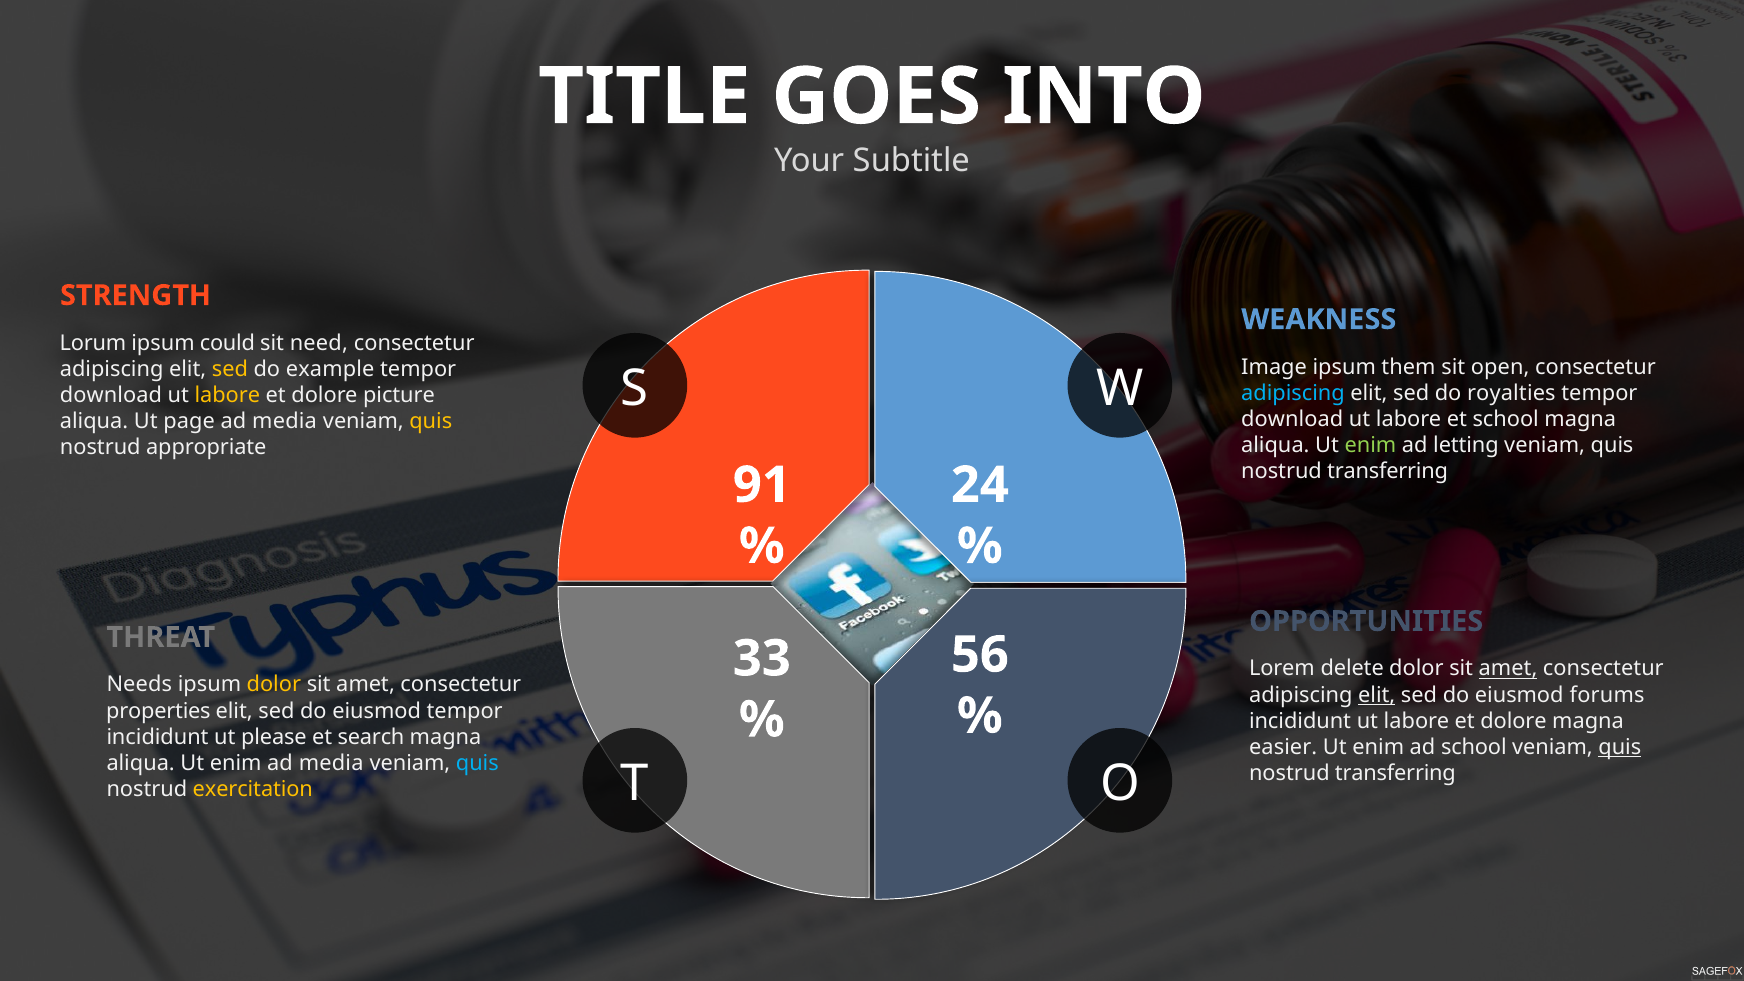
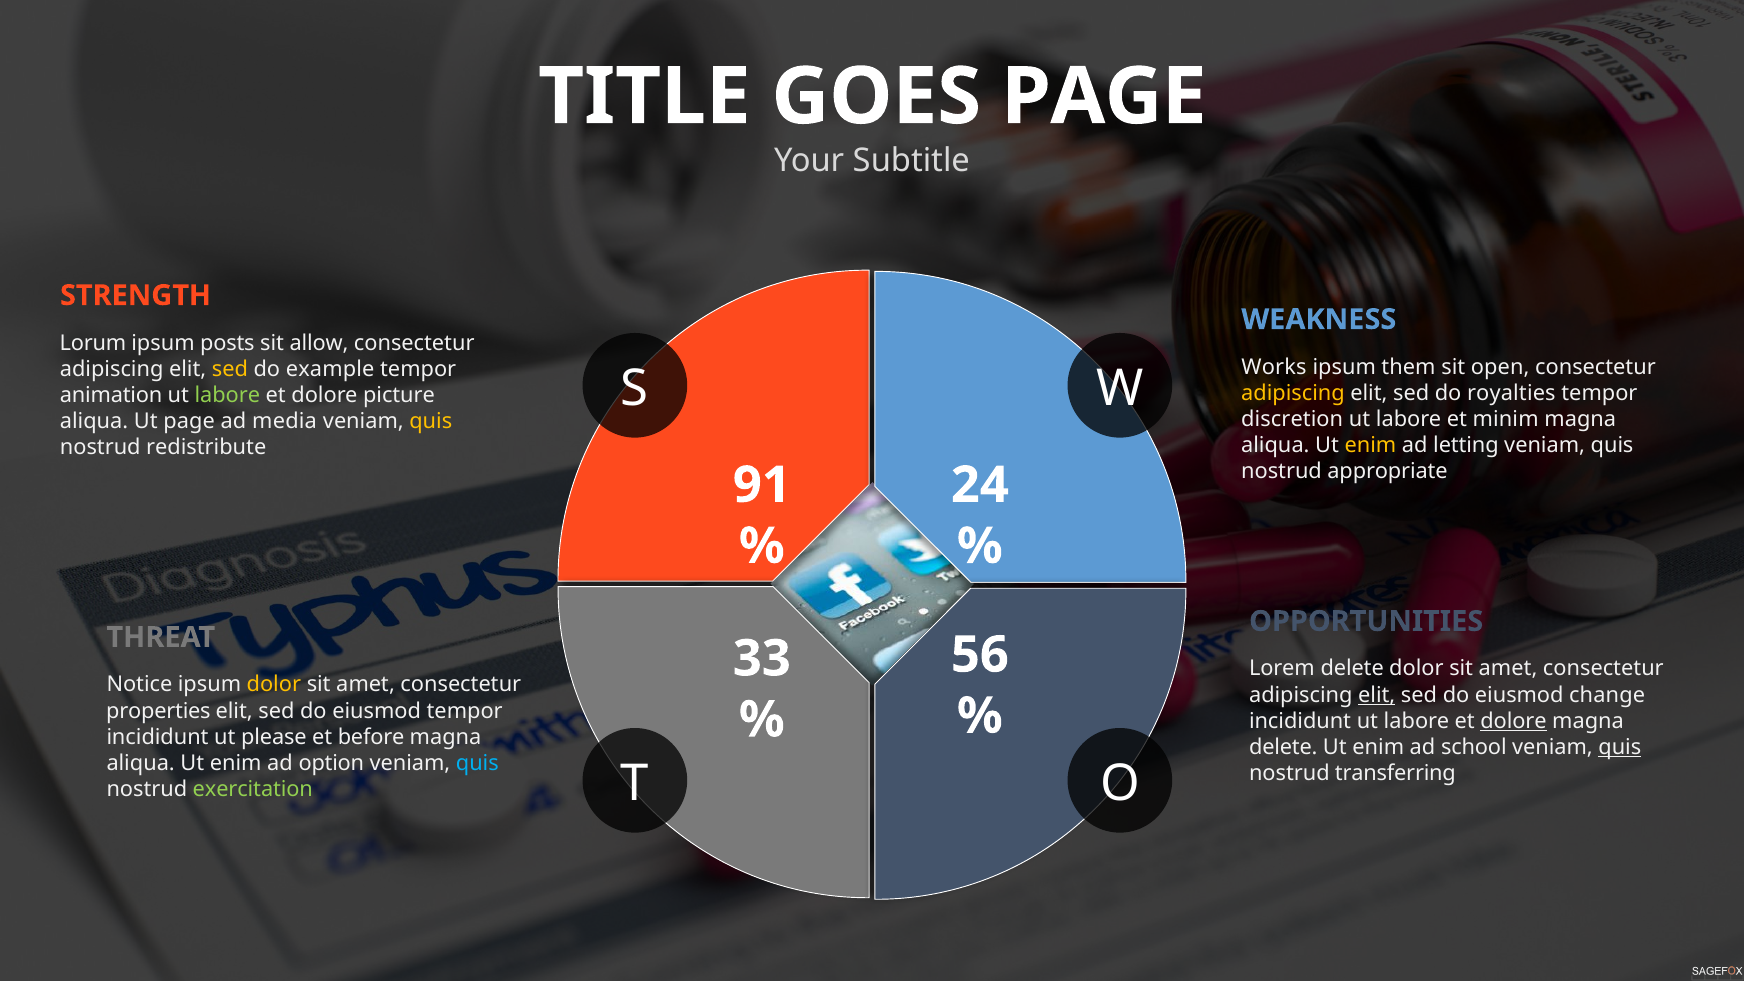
INTO at (1104, 97): INTO -> PAGE
could: could -> posts
need: need -> allow
Image: Image -> Works
adipiscing at (1293, 393) colour: light blue -> yellow
download at (111, 395): download -> animation
labore at (227, 395) colour: yellow -> light green
download at (1292, 419): download -> discretion
et school: school -> minim
enim at (1370, 445) colour: light green -> yellow
appropriate: appropriate -> redistribute
transferring at (1388, 471): transferring -> appropriate
amet at (1508, 669) underline: present -> none
Needs: Needs -> Notice
forums: forums -> change
dolore at (1514, 721) underline: none -> present
search: search -> before
easier at (1283, 747): easier -> delete
enim ad media: media -> option
exercitation colour: yellow -> light green
